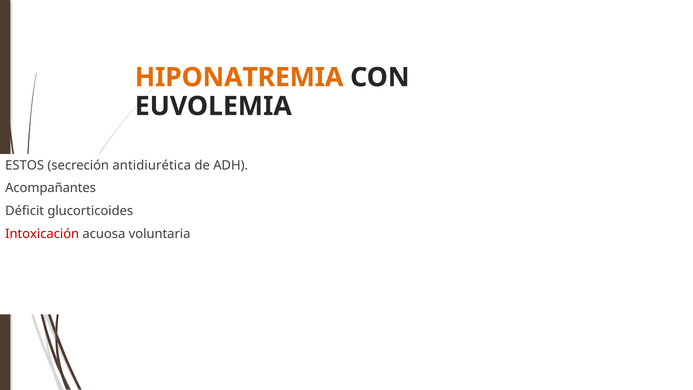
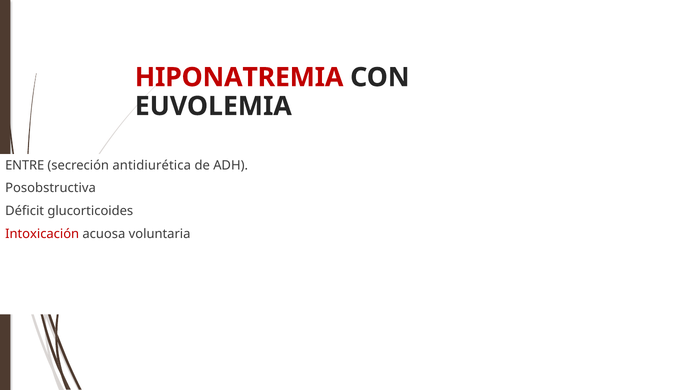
HIPONATREMIA colour: orange -> red
ESTOS: ESTOS -> ENTRE
Acompañantes: Acompañantes -> Posobstructiva
